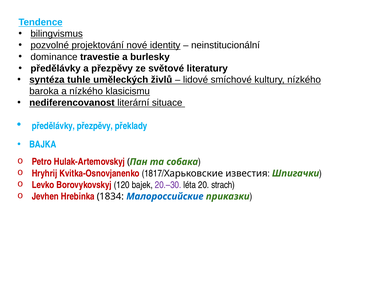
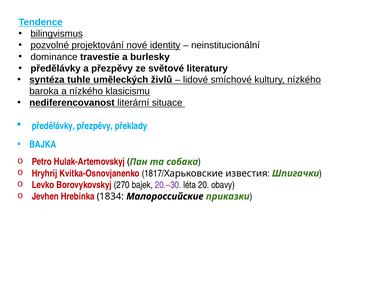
120: 120 -> 270
strach: strach -> obavy
Малороссийские colour: blue -> black
